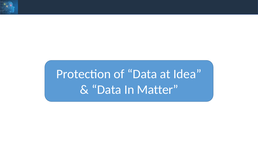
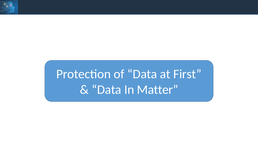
Idea: Idea -> First
